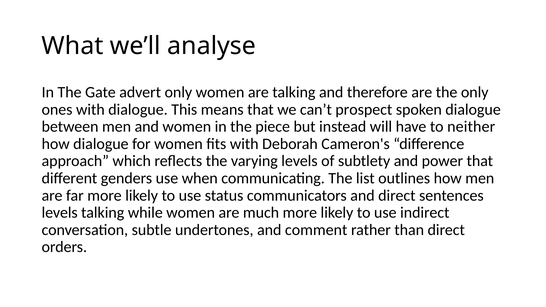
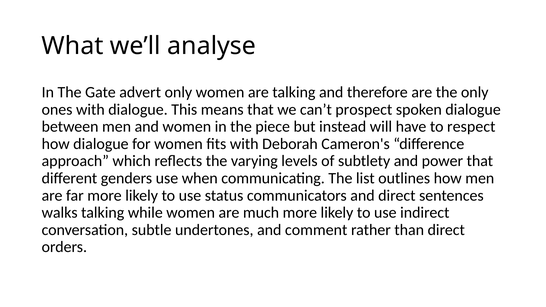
neither: neither -> respect
levels at (60, 213): levels -> walks
